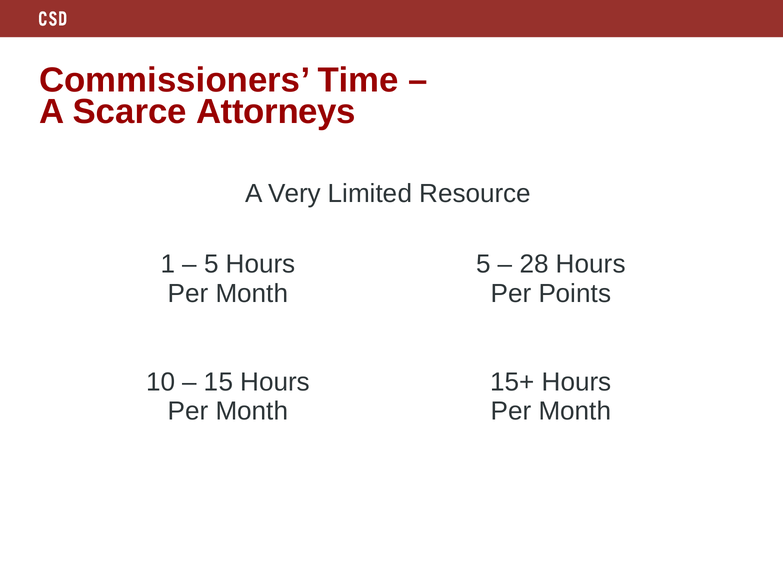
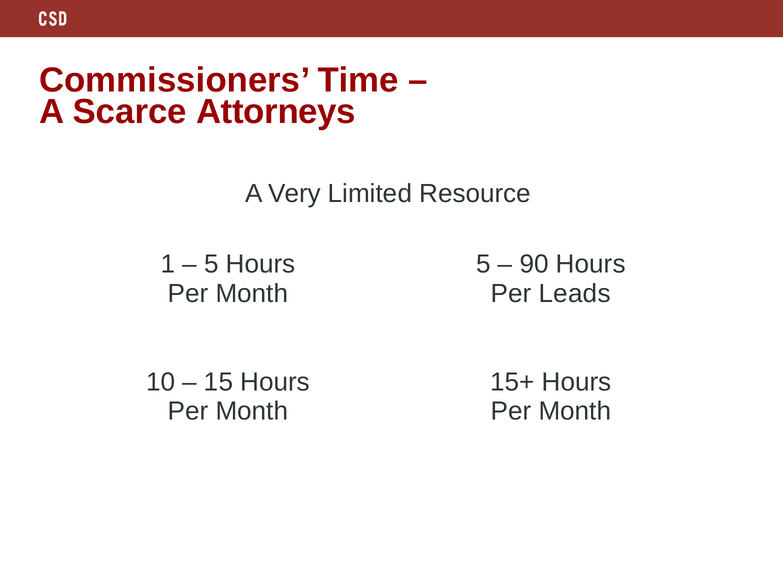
28: 28 -> 90
Points: Points -> Leads
